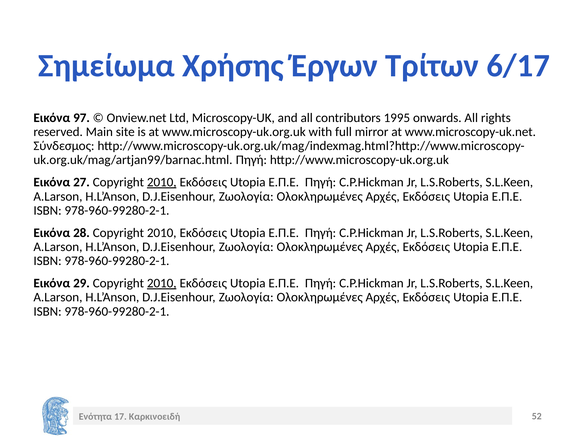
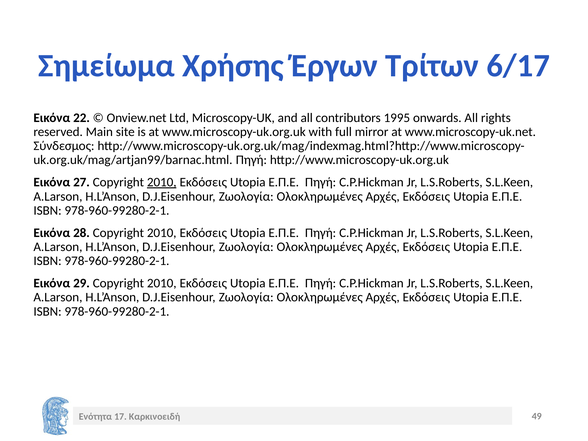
97: 97 -> 22
2010 at (162, 283) underline: present -> none
52: 52 -> 49
